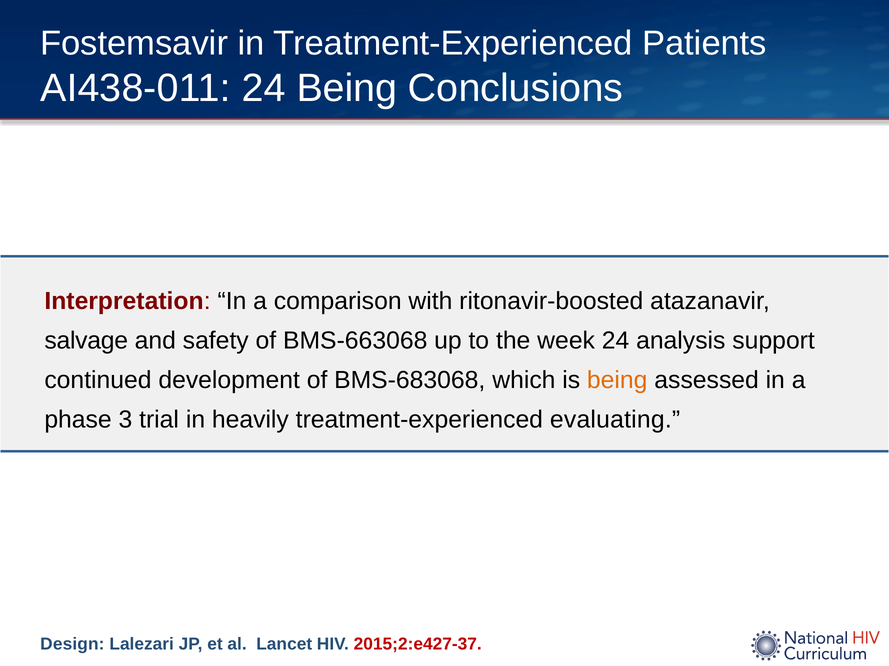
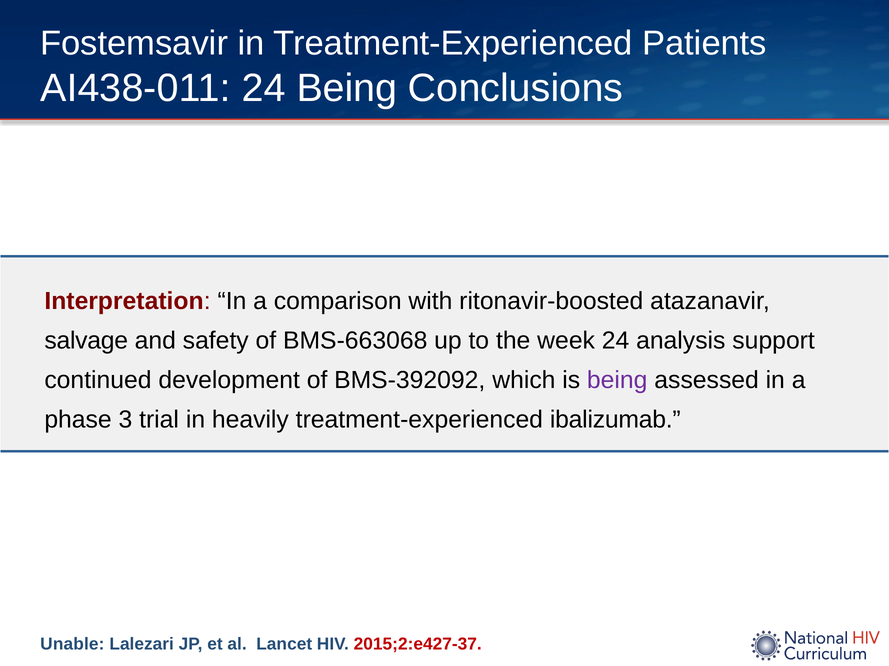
BMS-683068: BMS-683068 -> BMS-392092
being at (617, 380) colour: orange -> purple
evaluating: evaluating -> ibalizumab
Design: Design -> Unable
